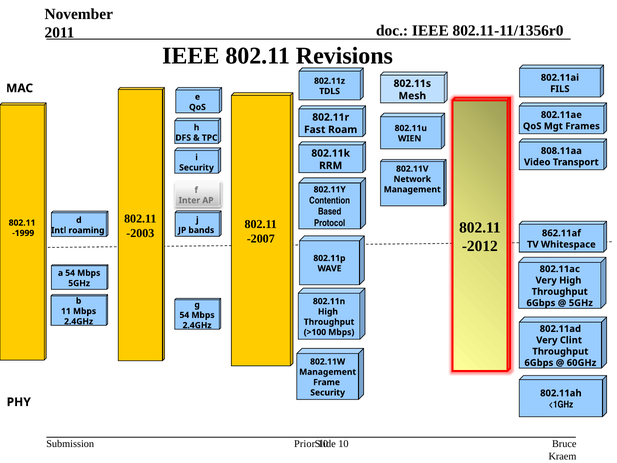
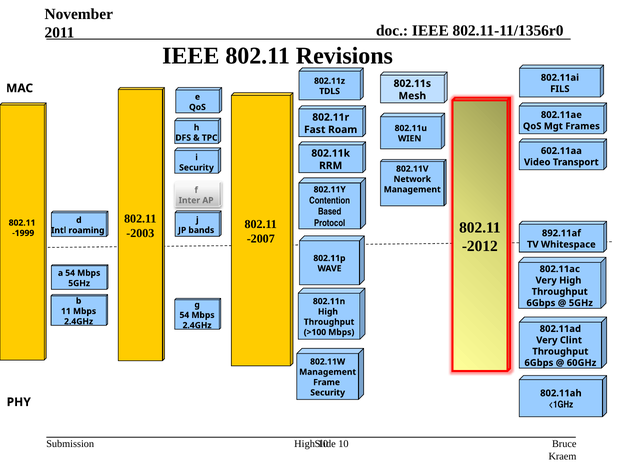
808.11aa: 808.11aa -> 602.11aa
862.11af: 862.11af -> 892.11af
Prior at (305, 444): Prior -> High
